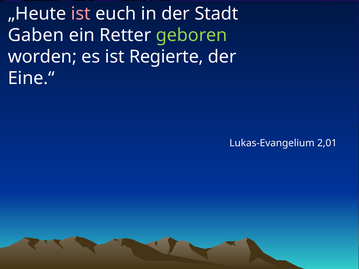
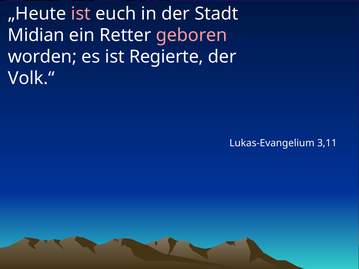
Gaben: Gaben -> Midian
geboren colour: light green -> pink
Eine.“: Eine.“ -> Volk.“
2,01: 2,01 -> 3,11
